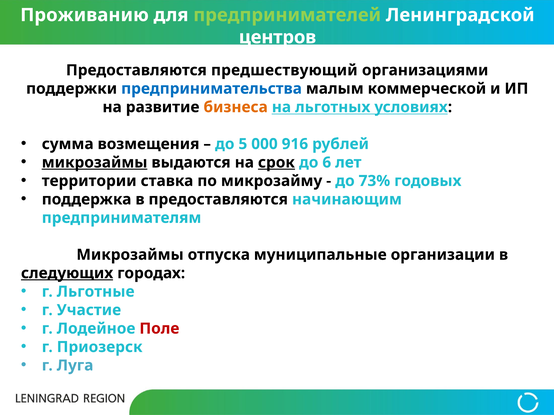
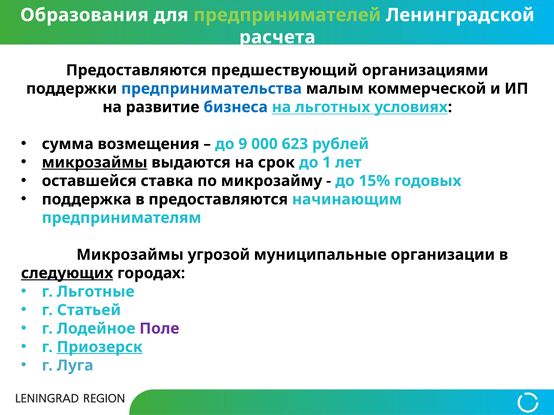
Проживанию: Проживанию -> Образования
центров: центров -> расчета
бизнеса colour: orange -> blue
5: 5 -> 9
916: 916 -> 623
срок underline: present -> none
6: 6 -> 1
территории: территории -> оставшейся
73%: 73% -> 15%
отпуска: отпуска -> угрозой
Участие: Участие -> Статьей
Поле colour: red -> purple
Приозерск underline: none -> present
